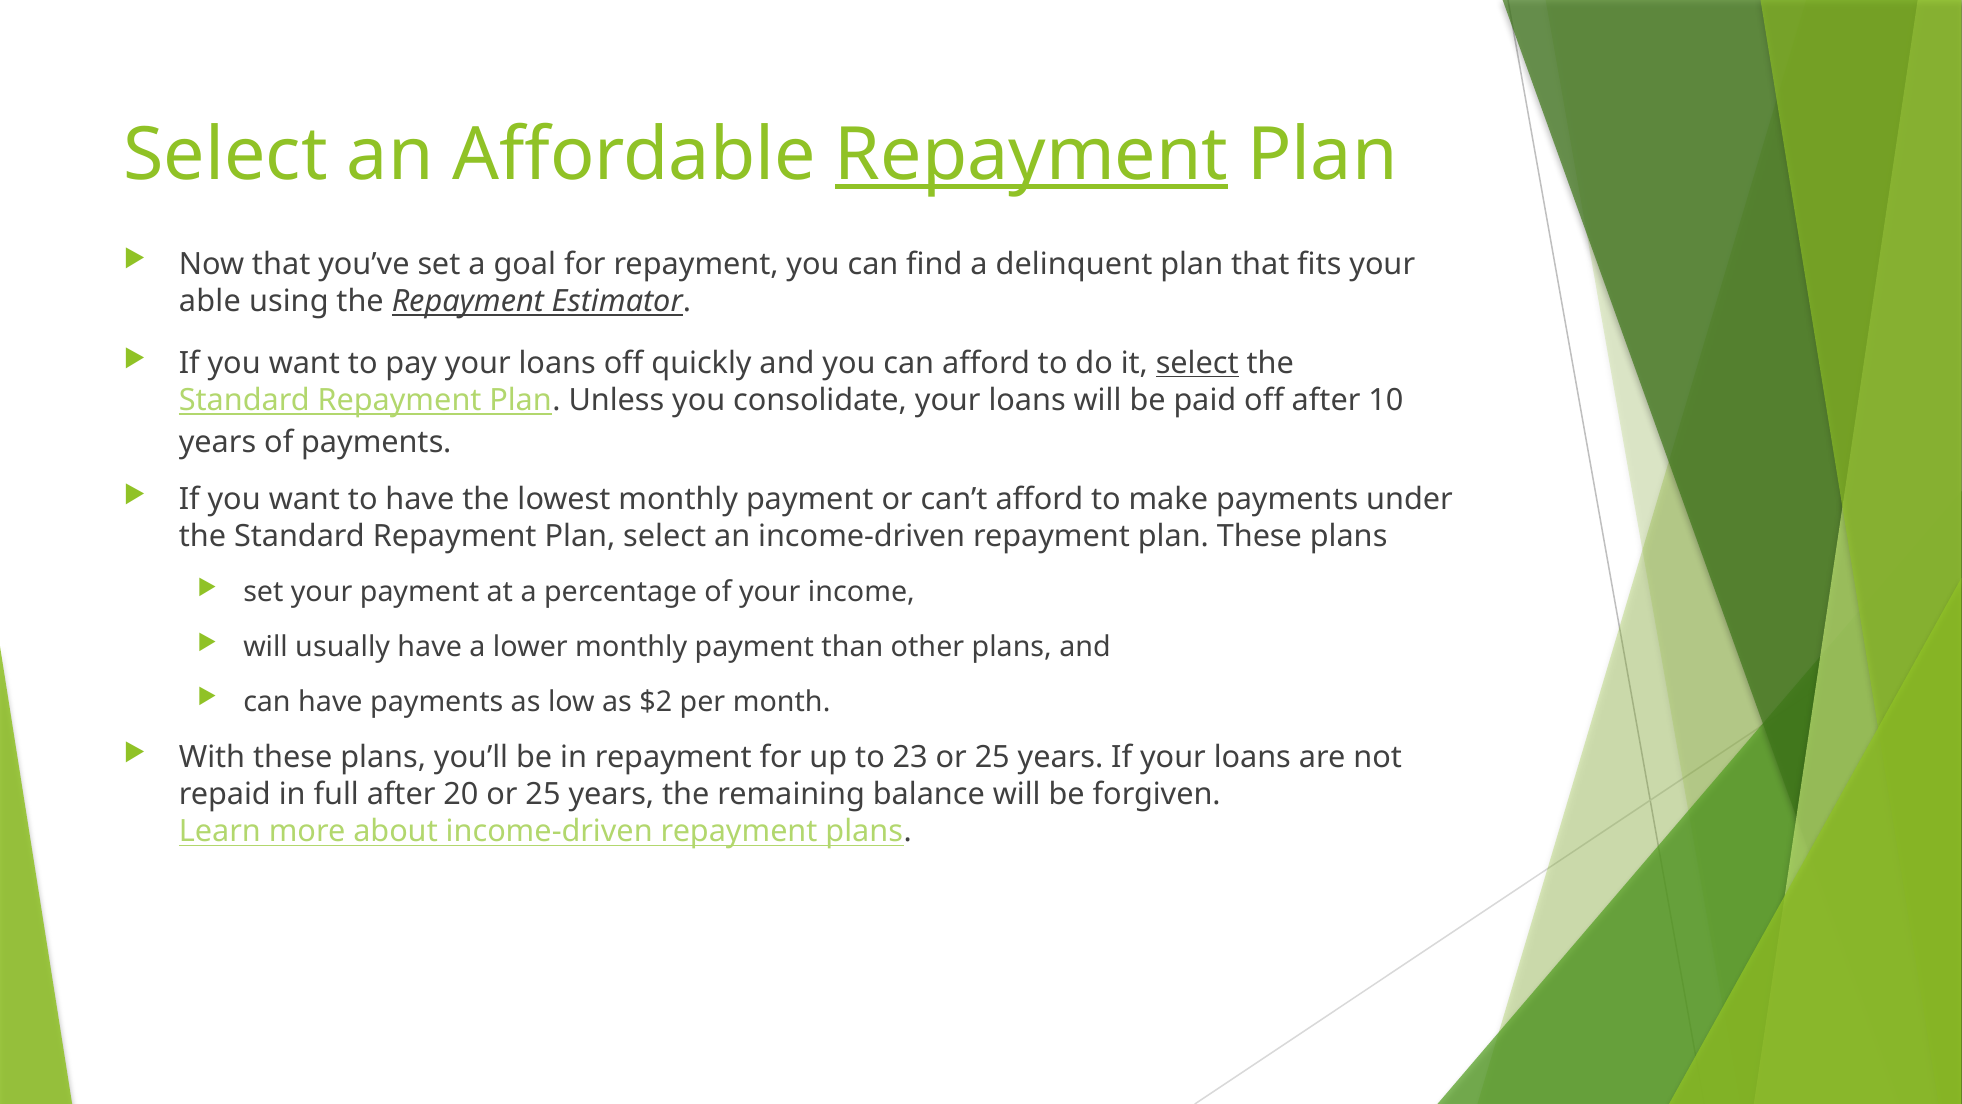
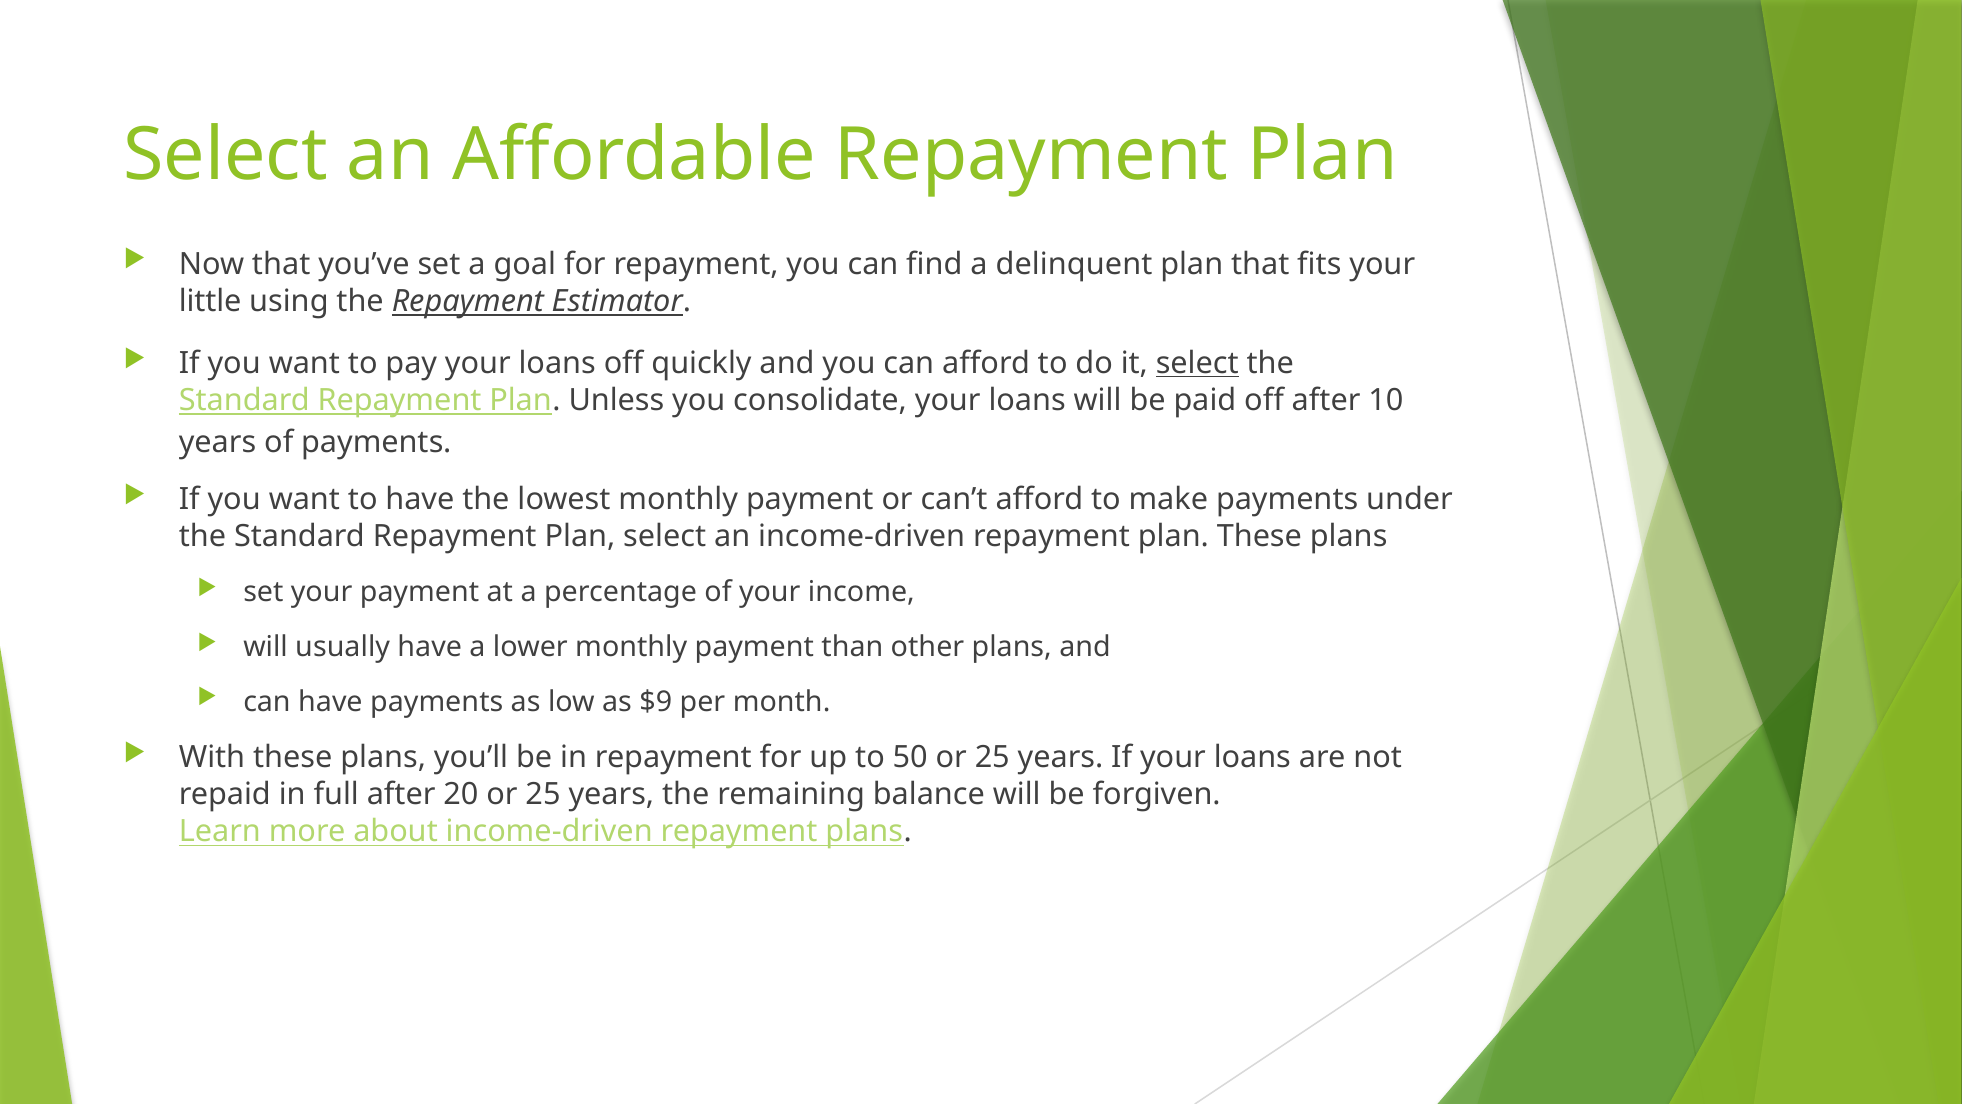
Repayment at (1032, 155) underline: present -> none
able: able -> little
$2: $2 -> $9
23: 23 -> 50
